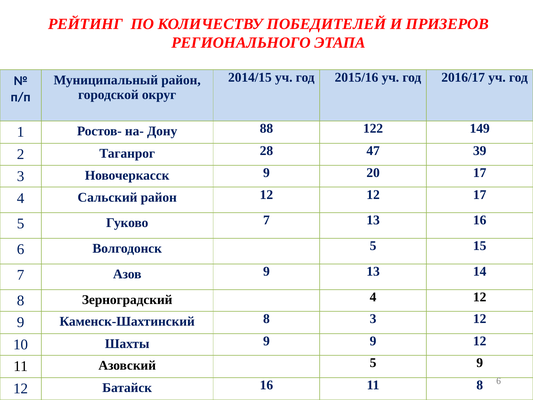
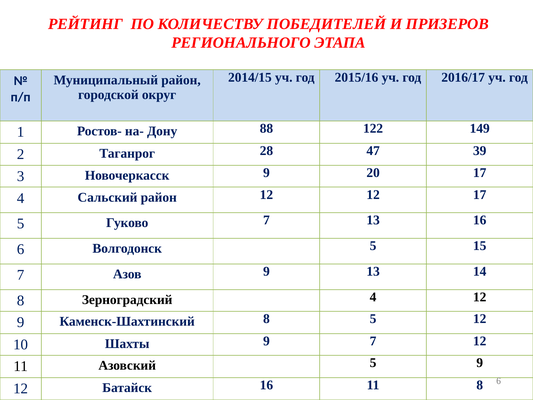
8 3: 3 -> 5
9 9: 9 -> 7
